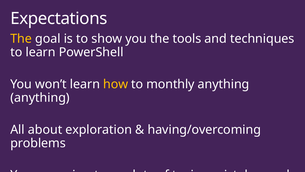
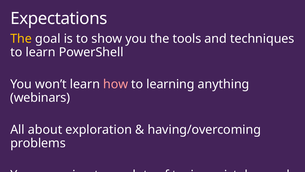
how colour: yellow -> pink
monthly: monthly -> learning
anything at (40, 97): anything -> webinars
